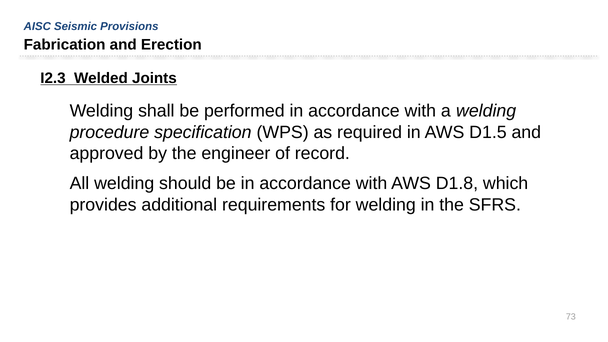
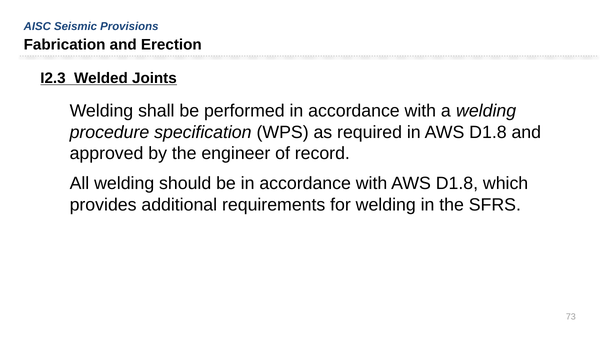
in AWS D1.5: D1.5 -> D1.8
